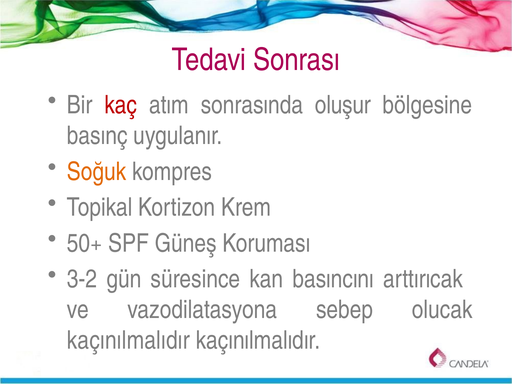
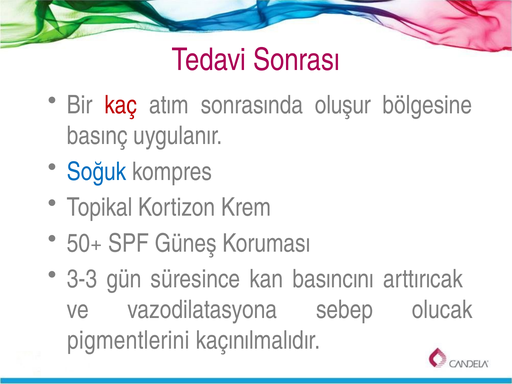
Soğuk colour: orange -> blue
3-2: 3-2 -> 3-3
kaçınılmalıdır at (128, 341): kaçınılmalıdır -> pigmentlerini
